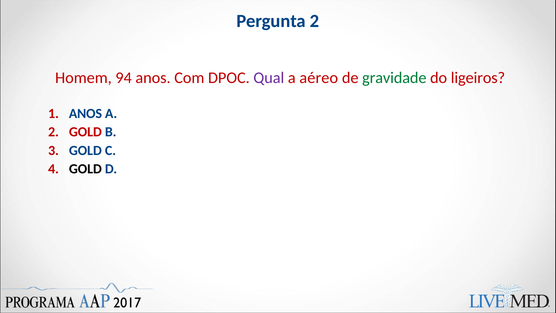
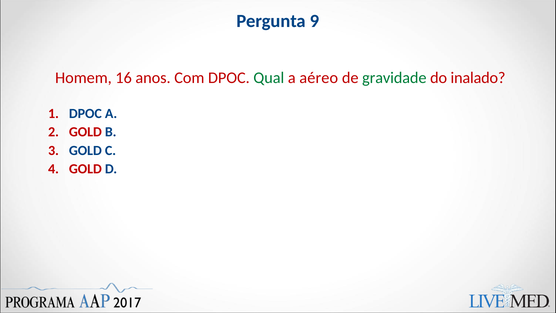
Pergunta 2: 2 -> 9
94: 94 -> 16
Qual colour: purple -> green
ligeiros: ligeiros -> inalado
ANOS at (85, 113): ANOS -> DPOC
GOLD at (85, 169) colour: black -> red
